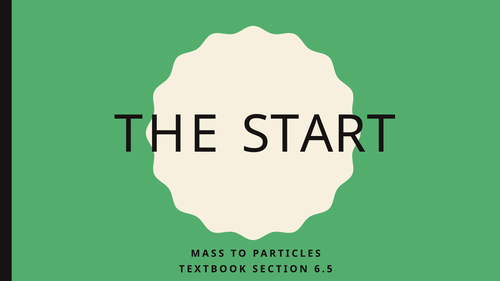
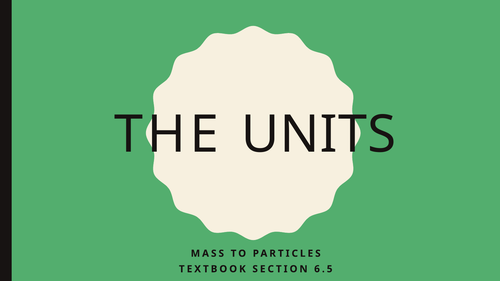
START: START -> UNITS
